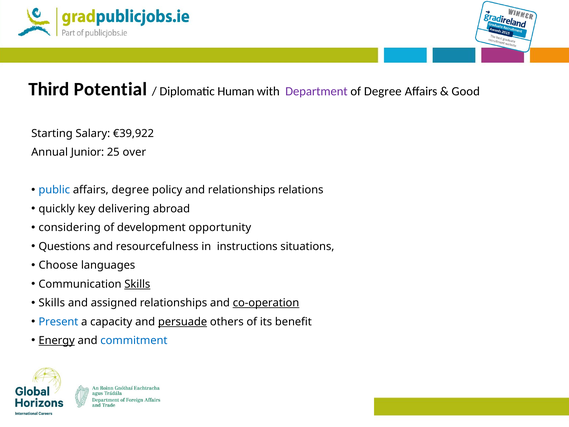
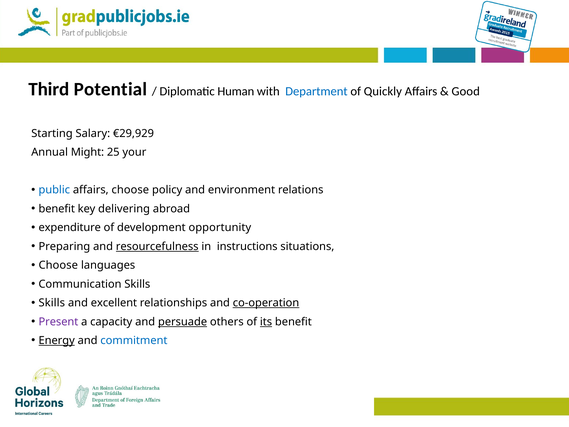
Department colour: purple -> blue
of Degree: Degree -> Quickly
€39,922: €39,922 -> €29,929
Junior: Junior -> Might
over: over -> your
affairs degree: degree -> choose
and relationships: relationships -> environment
quickly at (57, 209): quickly -> benefit
considering: considering -> expenditure
Questions: Questions -> Preparing
resourcefulness underline: none -> present
Skills at (137, 284) underline: present -> none
assigned: assigned -> excellent
Present colour: blue -> purple
its underline: none -> present
